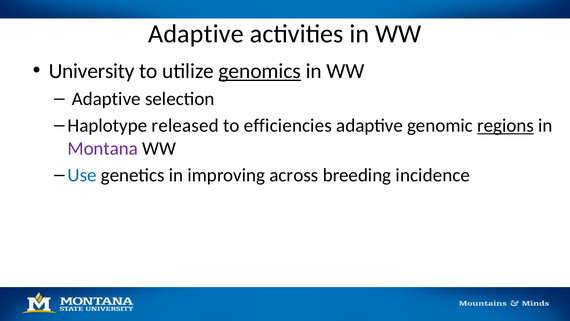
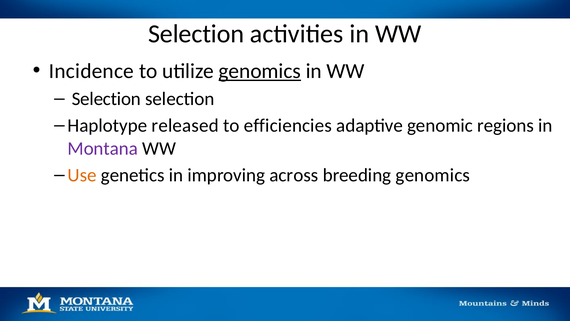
Adaptive at (196, 34): Adaptive -> Selection
University: University -> Incidence
Adaptive at (106, 99): Adaptive -> Selection
regions underline: present -> none
Use colour: blue -> orange
breeding incidence: incidence -> genomics
